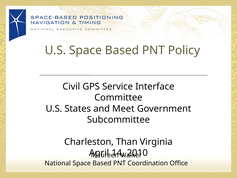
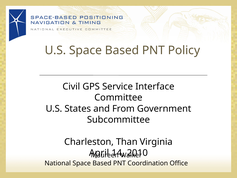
Meet: Meet -> From
